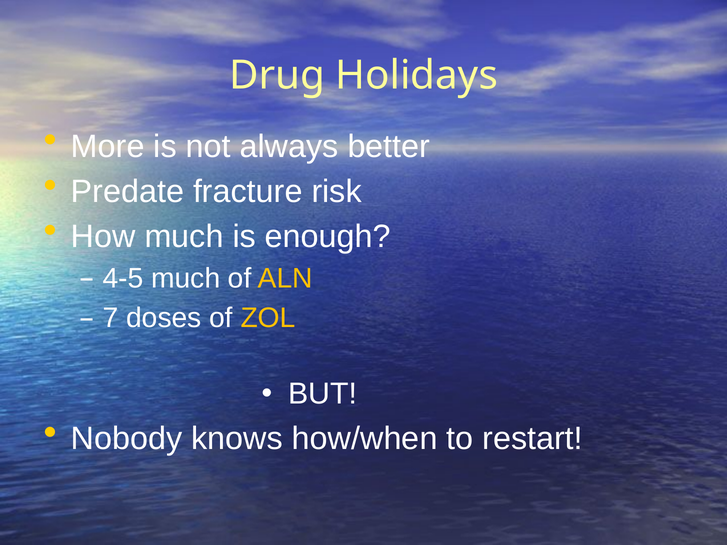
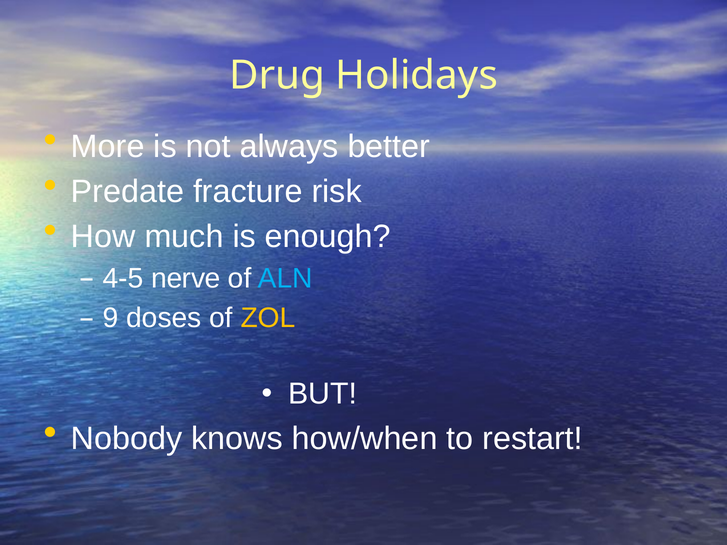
4-5 much: much -> nerve
ALN colour: yellow -> light blue
7: 7 -> 9
